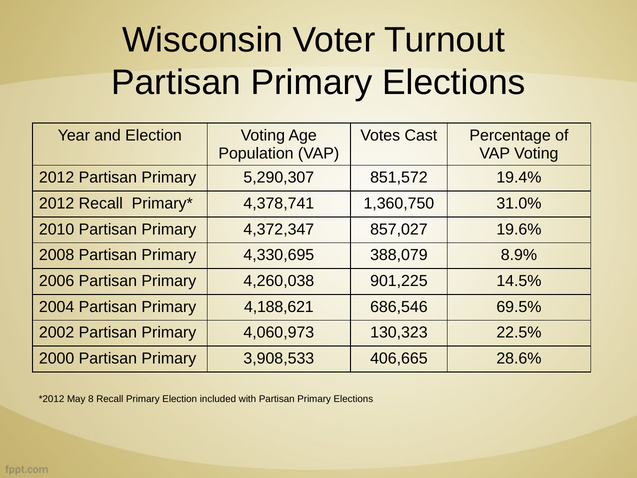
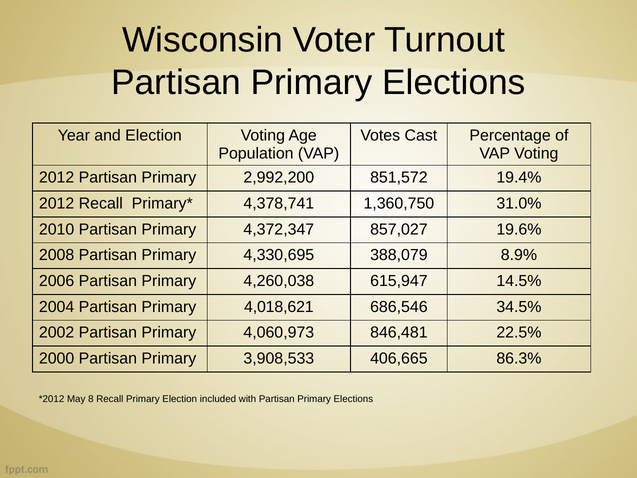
5,290,307: 5,290,307 -> 2,992,200
901,225: 901,225 -> 615,947
4,188,621: 4,188,621 -> 4,018,621
69.5%: 69.5% -> 34.5%
130,323: 130,323 -> 846,481
28.6%: 28.6% -> 86.3%
